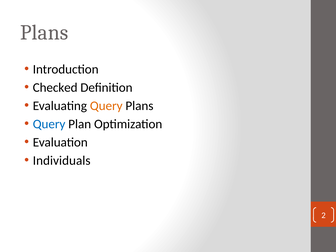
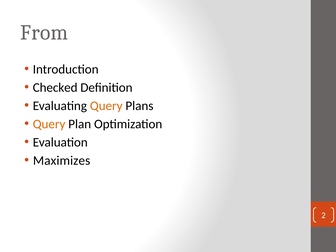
Plans at (44, 33): Plans -> From
Query at (49, 124) colour: blue -> orange
Individuals: Individuals -> Maximizes
